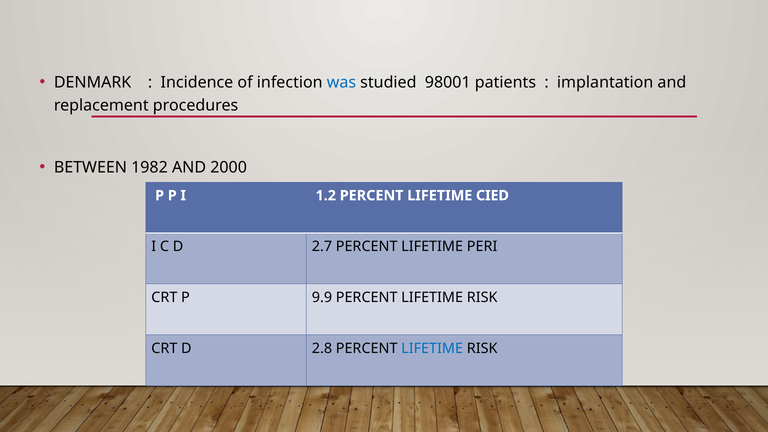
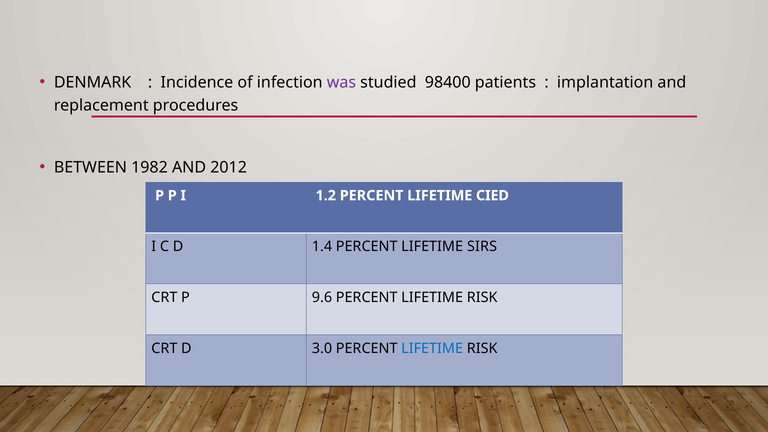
was colour: blue -> purple
98001: 98001 -> 98400
2000: 2000 -> 2012
2.7: 2.7 -> 1.4
PERI: PERI -> SIRS
9.9: 9.9 -> 9.6
2.8: 2.8 -> 3.0
